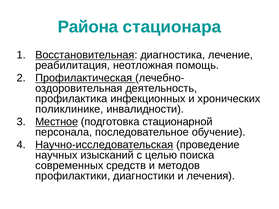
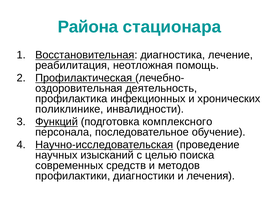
Местное: Местное -> Функций
стационарной: стационарной -> комплексного
